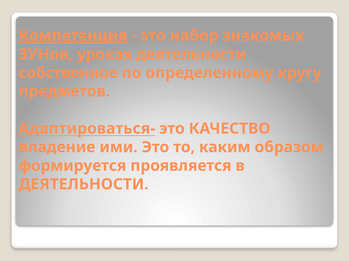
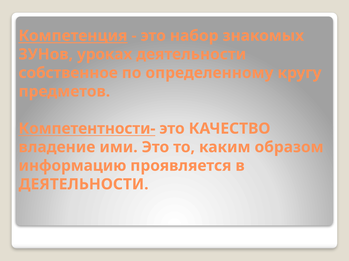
Адаптироваться-: Адаптироваться- -> Компетентности-
формируется: формируется -> информацию
